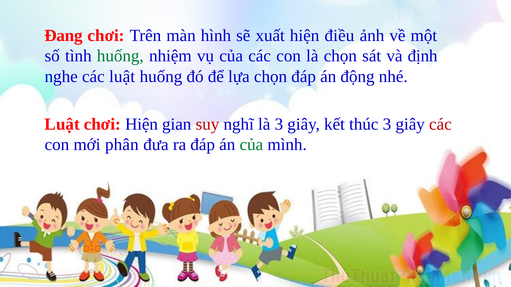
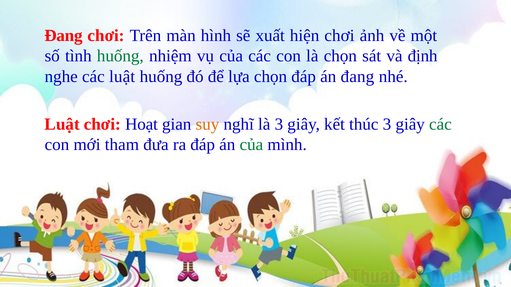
hiện điều: điều -> chơi
án động: động -> đang
chơi Hiện: Hiện -> Hoạt
suy colour: red -> orange
các at (440, 124) colour: red -> green
phân: phân -> tham
